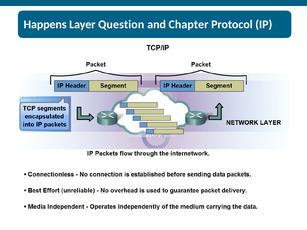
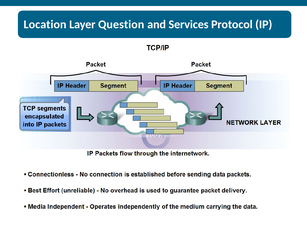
Happens: Happens -> Location
Chapter: Chapter -> Services
